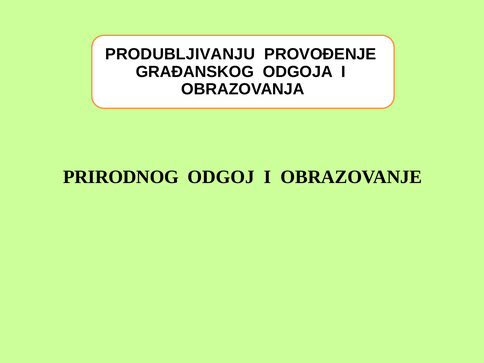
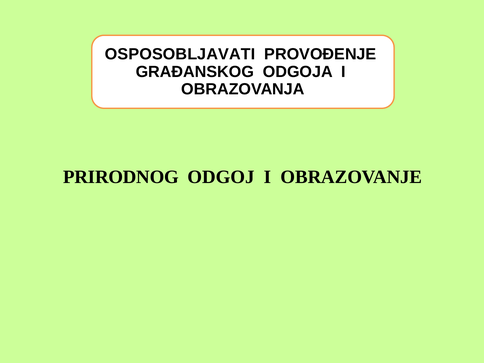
PRODUBLJIVANJU: PRODUBLJIVANJU -> OSPOSOBLJAVATI
